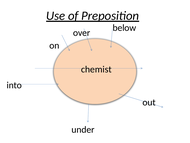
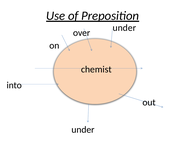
below at (124, 28): below -> under
